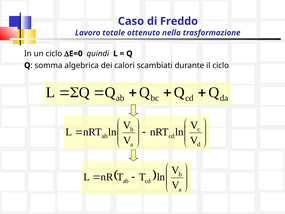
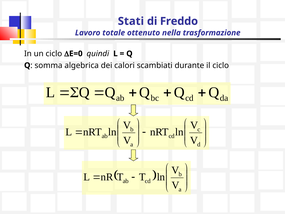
Caso: Caso -> Stati
